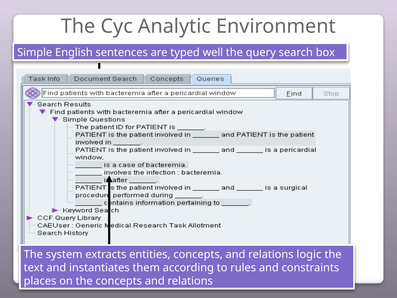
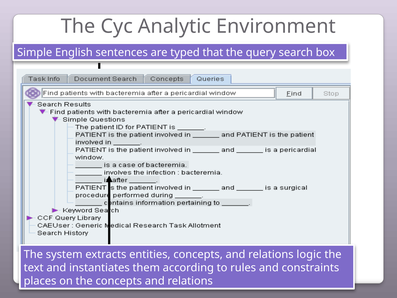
well: well -> that
